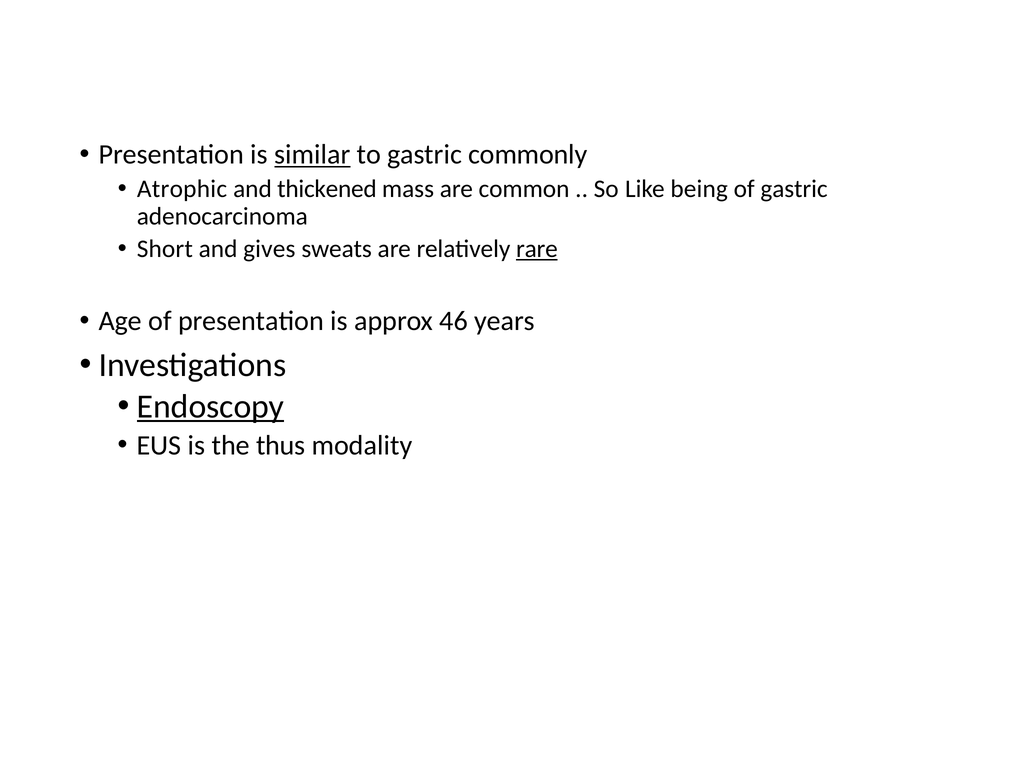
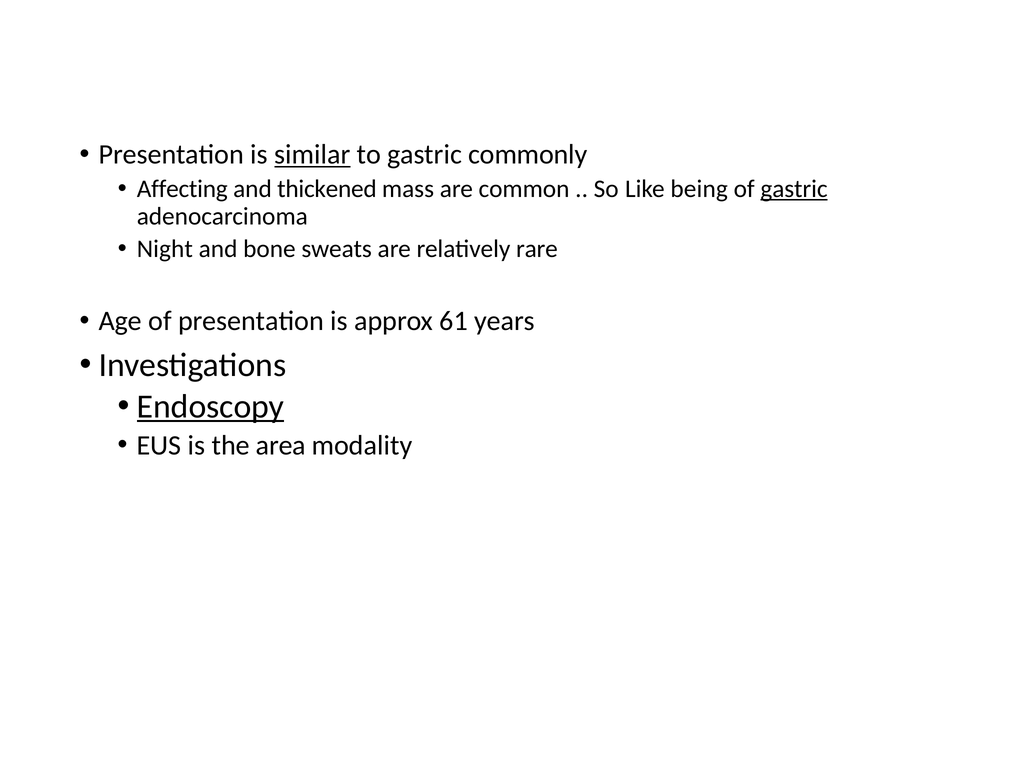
Atrophic: Atrophic -> Affecting
gastric at (794, 189) underline: none -> present
Short: Short -> Night
gives: gives -> bone
rare underline: present -> none
46: 46 -> 61
thus: thus -> area
